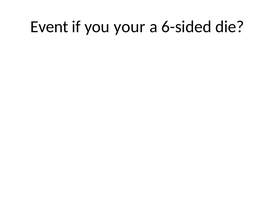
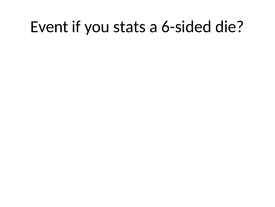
your: your -> stats
